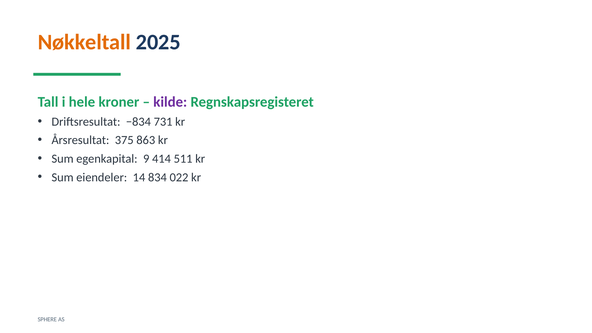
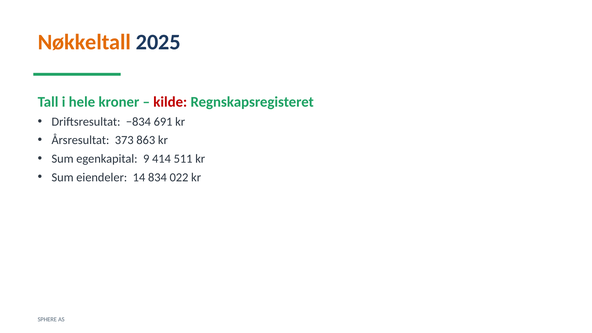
kilde colour: purple -> red
731: 731 -> 691
375: 375 -> 373
